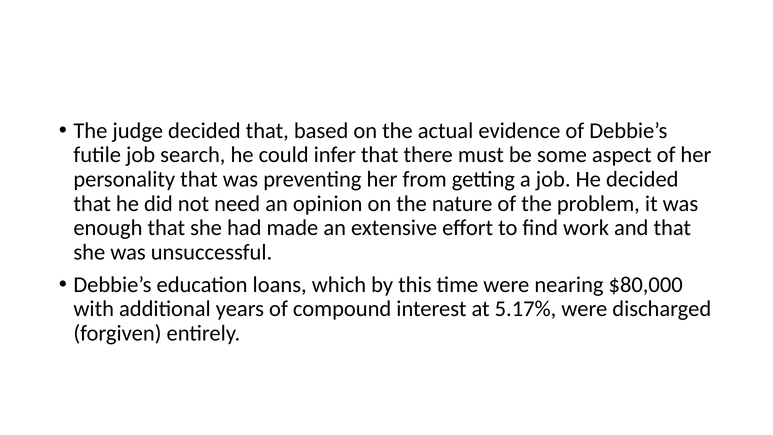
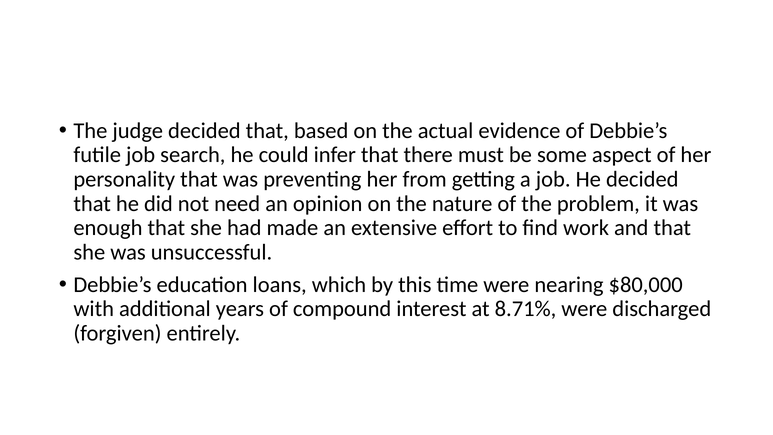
5.17%: 5.17% -> 8.71%
